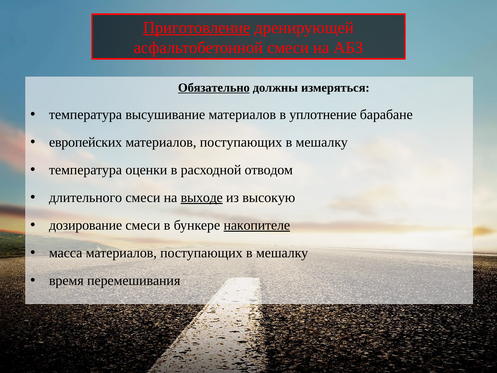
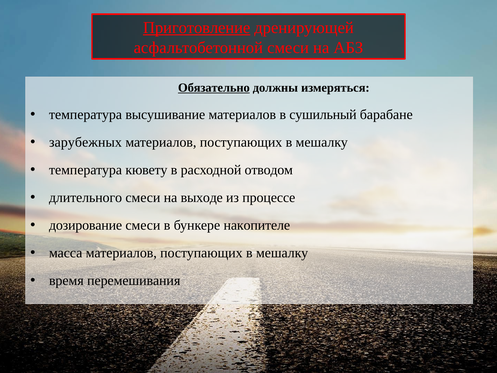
уплотнение: уплотнение -> сушильный
европейских: европейских -> зарубежных
оценки: оценки -> кювету
выходе underline: present -> none
высокую: высокую -> процессе
накопителе underline: present -> none
